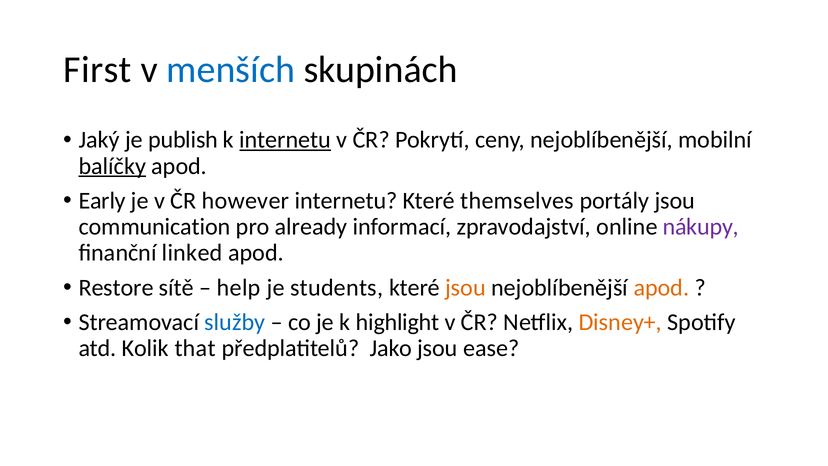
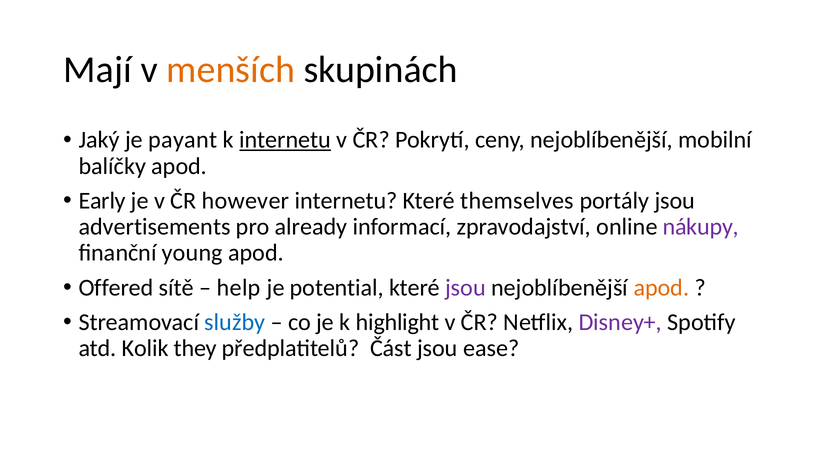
First: First -> Mají
menších colour: blue -> orange
publish: publish -> payant
balíčky underline: present -> none
communication: communication -> advertisements
linked: linked -> young
Restore: Restore -> Offered
students: students -> potential
jsou at (466, 287) colour: orange -> purple
Disney+ colour: orange -> purple
that: that -> they
Jako: Jako -> Část
